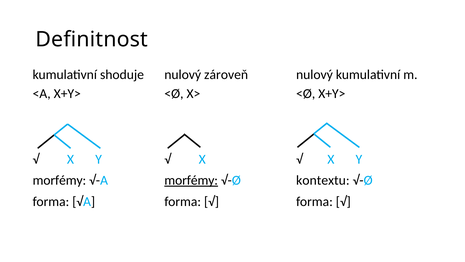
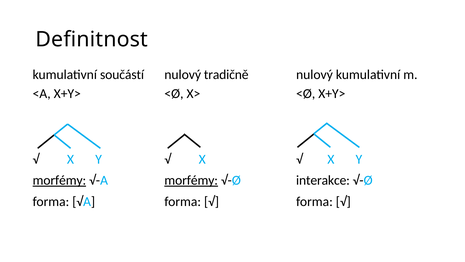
shoduje: shoduje -> součástí
zároveň: zároveň -> tradičně
morfémy at (59, 180) underline: none -> present
kontextu: kontextu -> interakce
